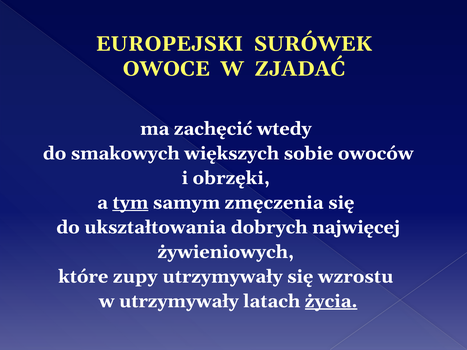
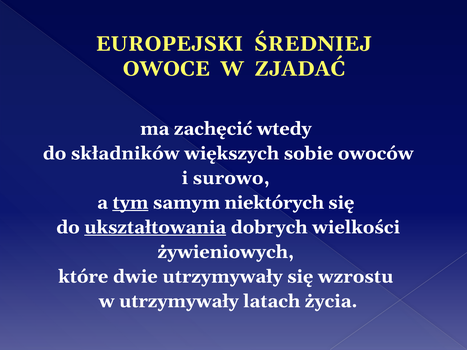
SURÓWEK: SURÓWEK -> ŚREDNIEJ
smakowych: smakowych -> składników
obrzęki: obrzęki -> surowo
zmęczenia: zmęczenia -> niektórych
ukształtowania underline: none -> present
najwięcej: najwięcej -> wielkości
zupy: zupy -> dwie
życia underline: present -> none
